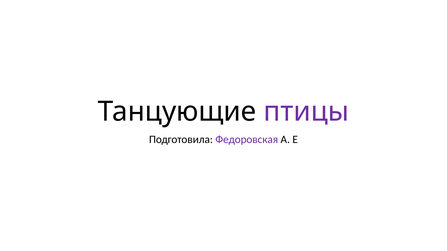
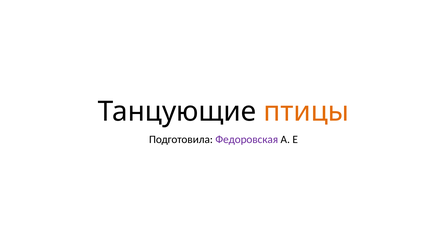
птицы colour: purple -> orange
